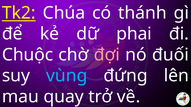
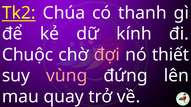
thánh: thánh -> thanh
phai: phai -> kính
đuối: đuối -> thiết
vùng colour: light blue -> pink
